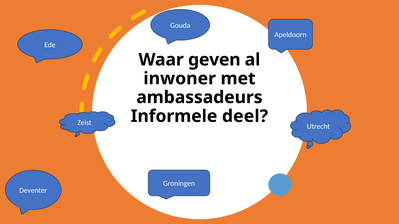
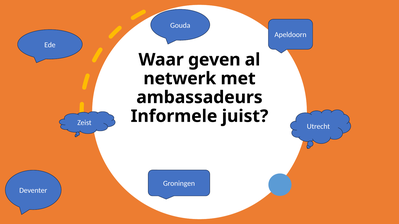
inwoner: inwoner -> netwerk
deel: deel -> juist
